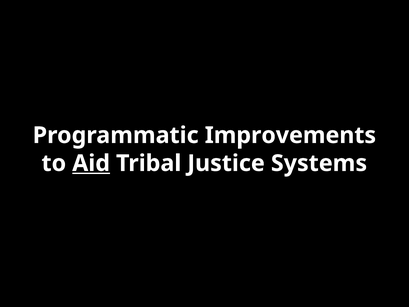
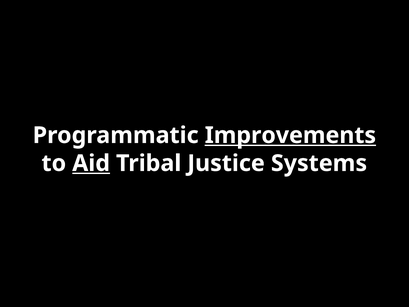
Improvements underline: none -> present
